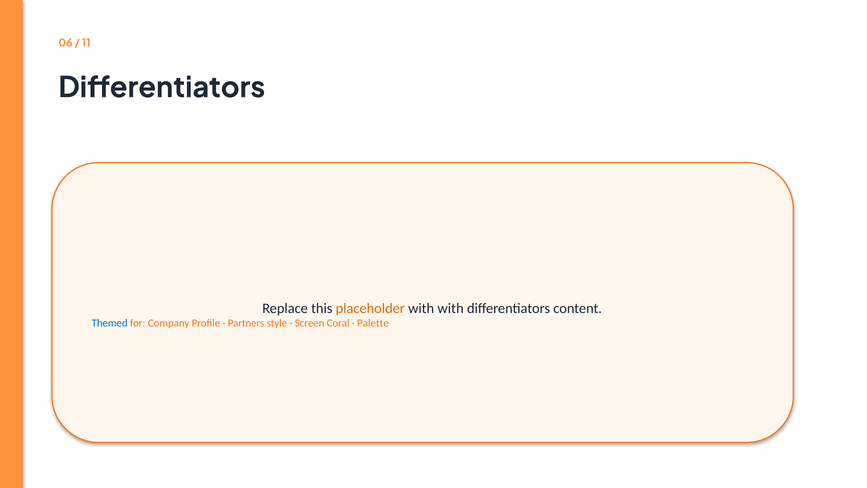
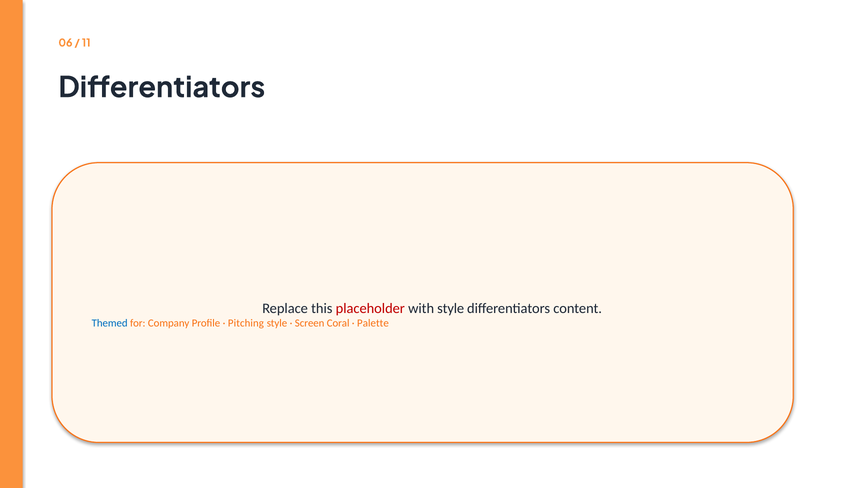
placeholder colour: orange -> red
with with: with -> style
Partners: Partners -> Pitching
